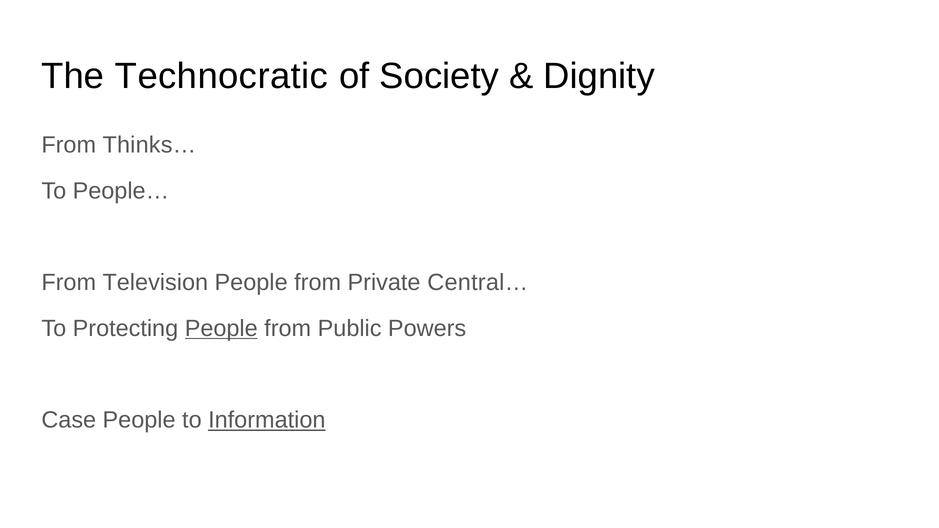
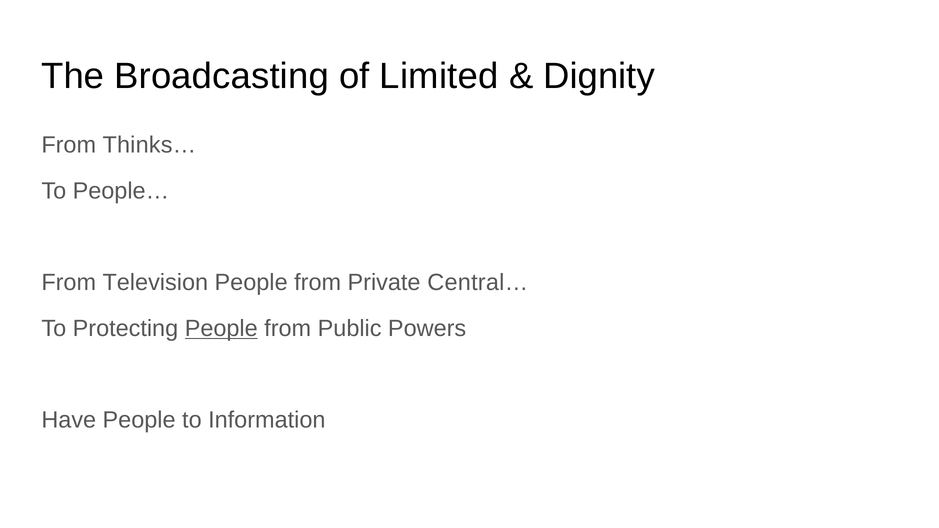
Technocratic: Technocratic -> Broadcasting
Society: Society -> Limited
Case: Case -> Have
Information underline: present -> none
